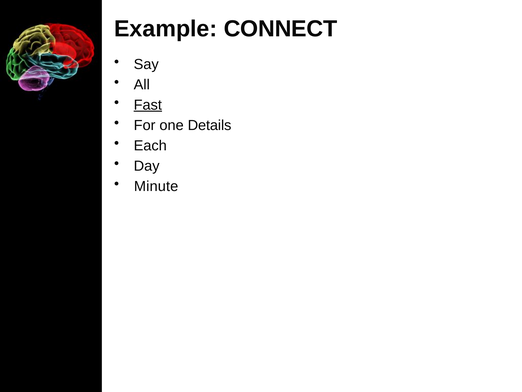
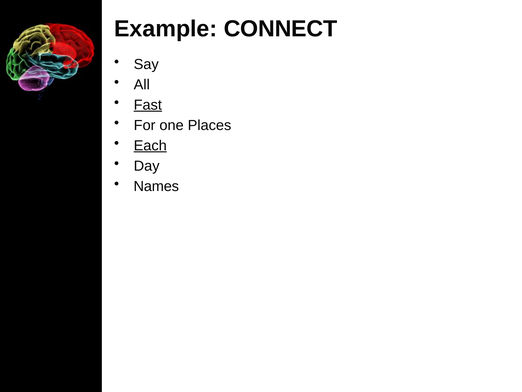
Details: Details -> Places
Each underline: none -> present
Minute: Minute -> Names
